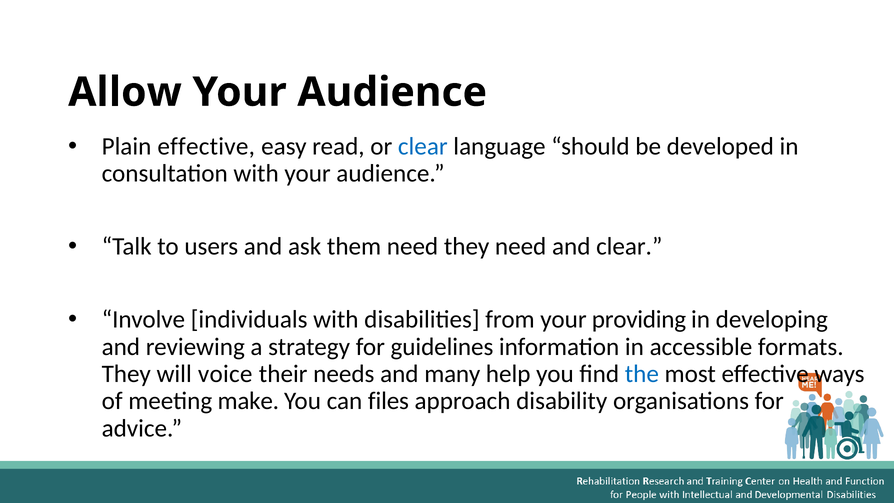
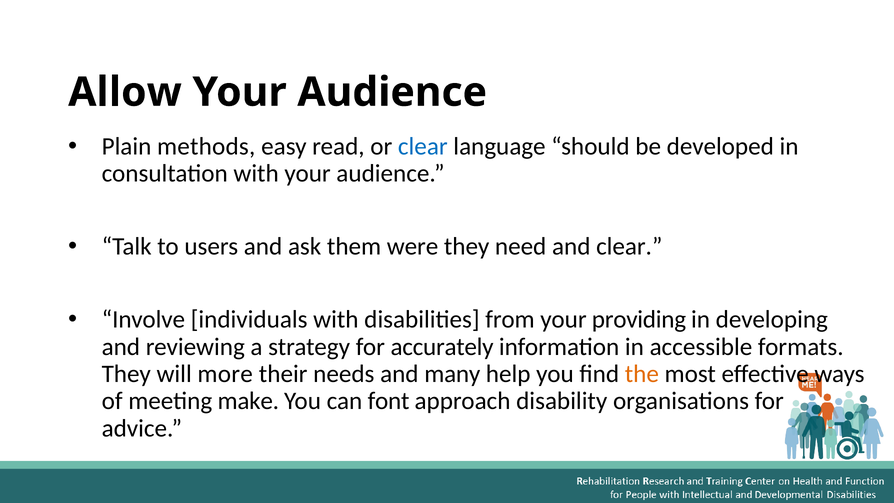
Plain effective: effective -> methods
them need: need -> were
guidelines: guidelines -> accurately
voice: voice -> more
the colour: blue -> orange
files: files -> font
